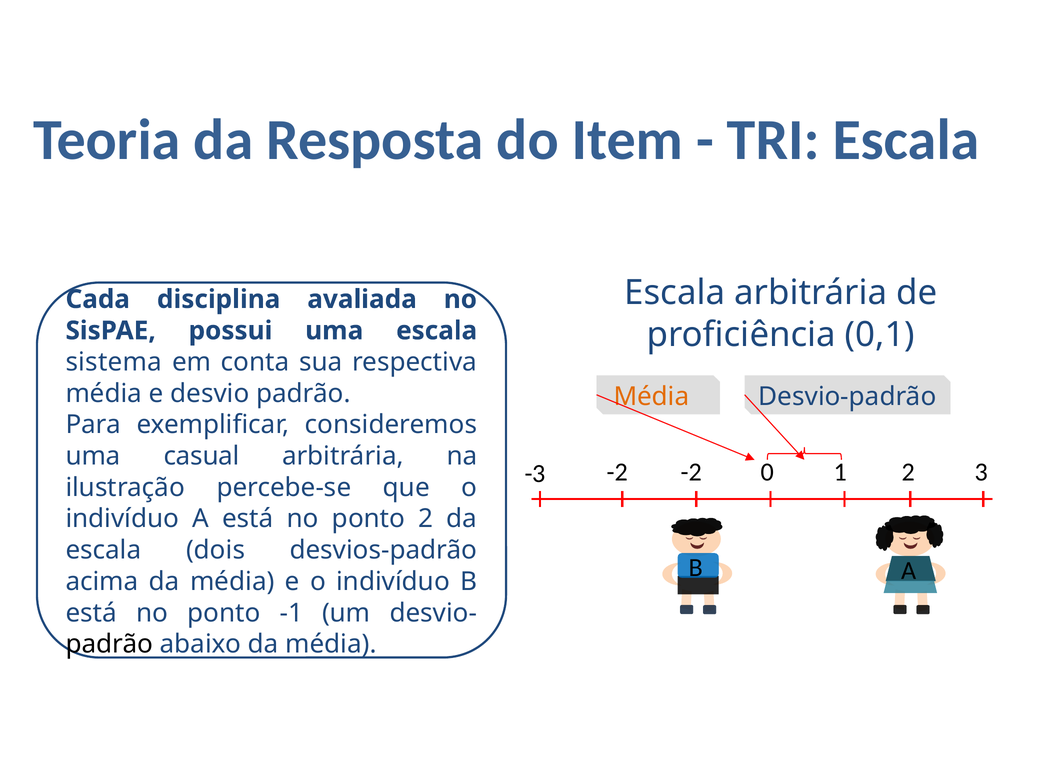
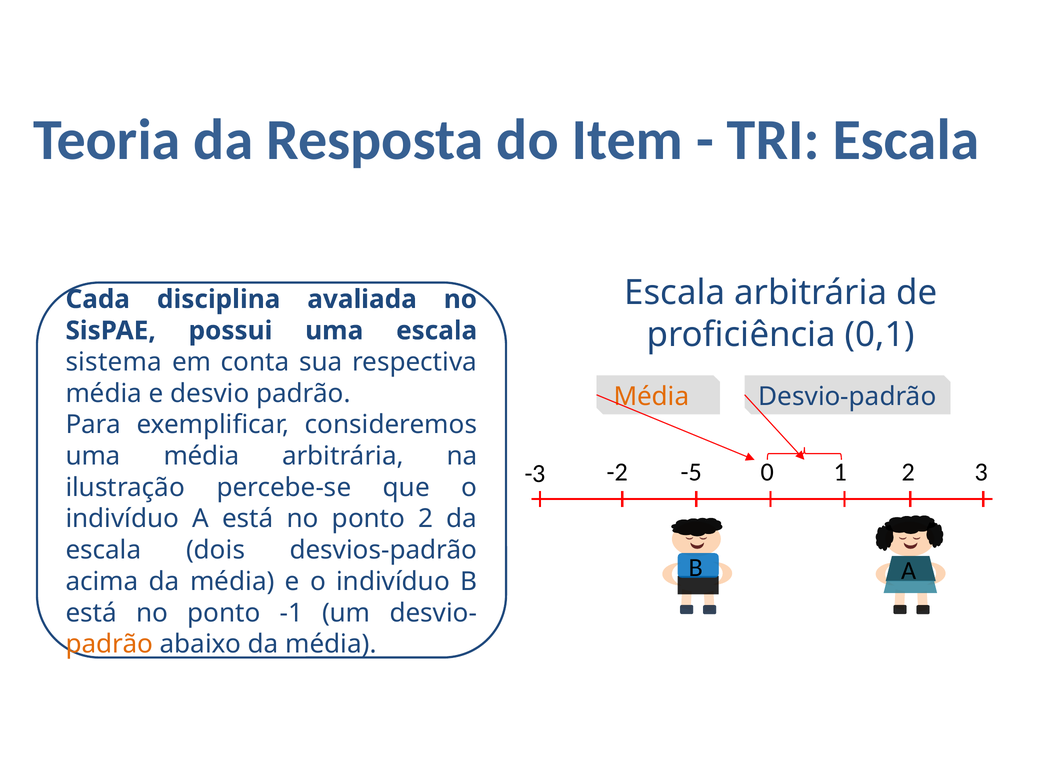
uma casual: casual -> média
-2 -2: -2 -> -5
padrão at (109, 644) colour: black -> orange
